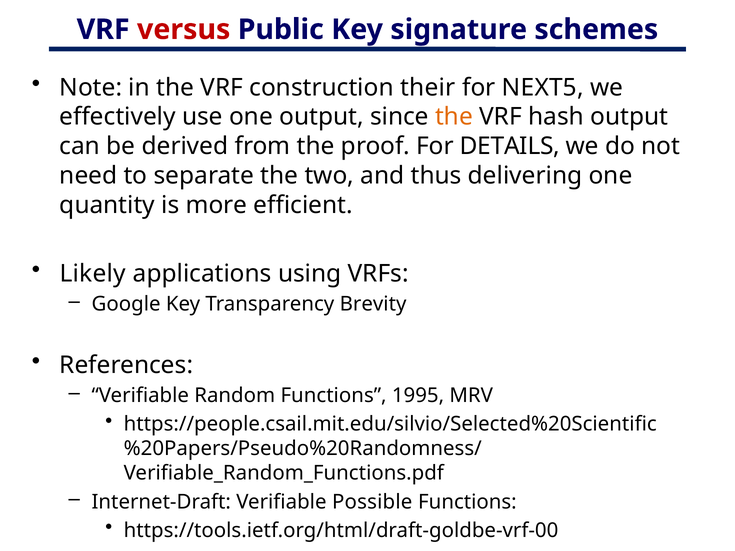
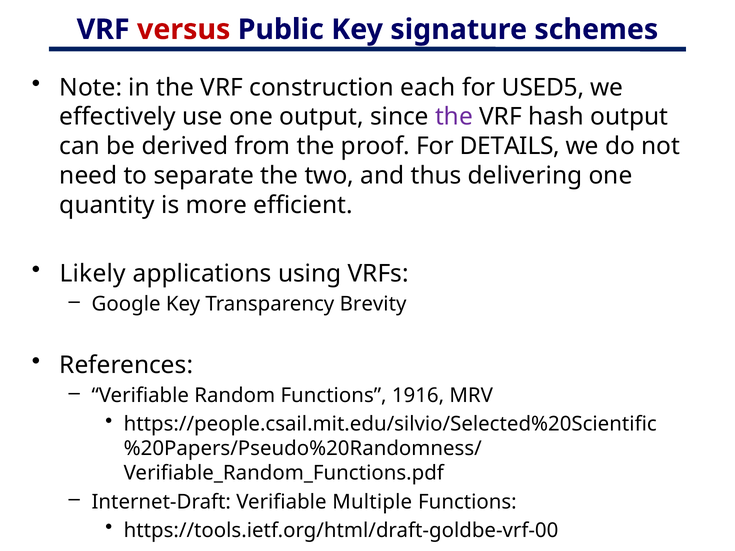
their: their -> each
NEXT5: NEXT5 -> USED5
the at (454, 117) colour: orange -> purple
1995: 1995 -> 1916
Possible: Possible -> Multiple
